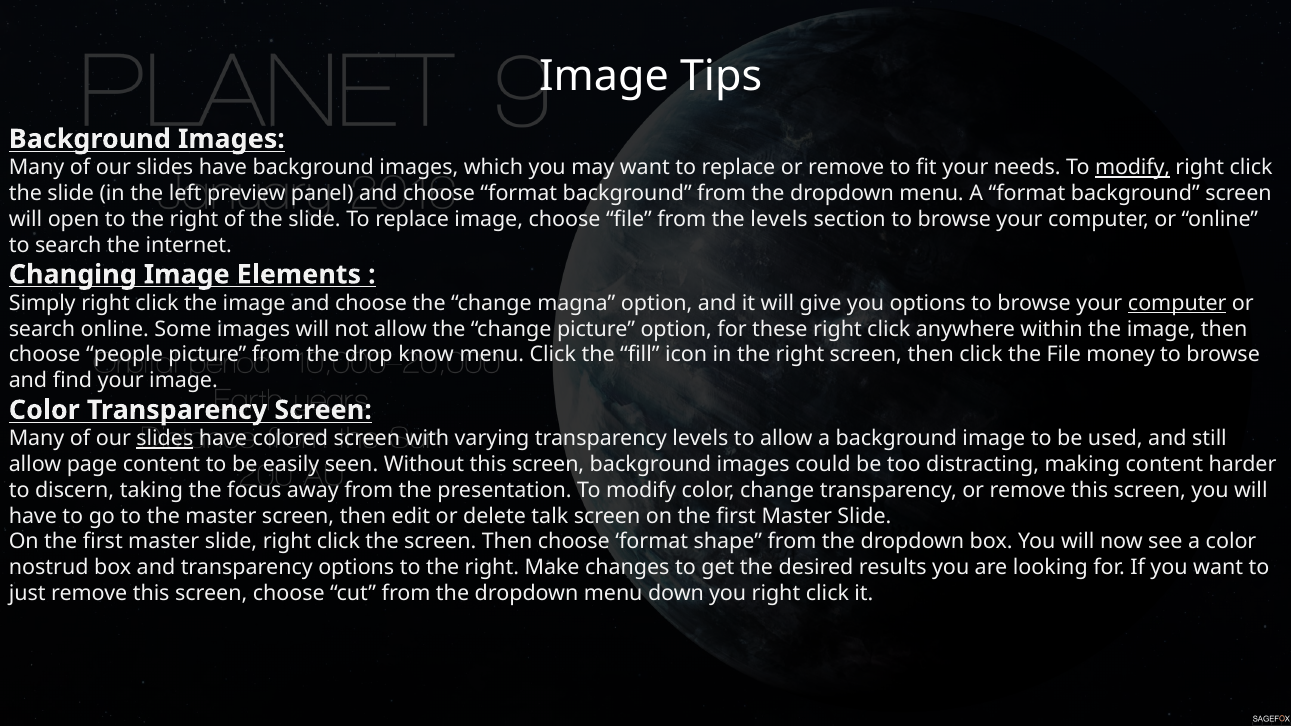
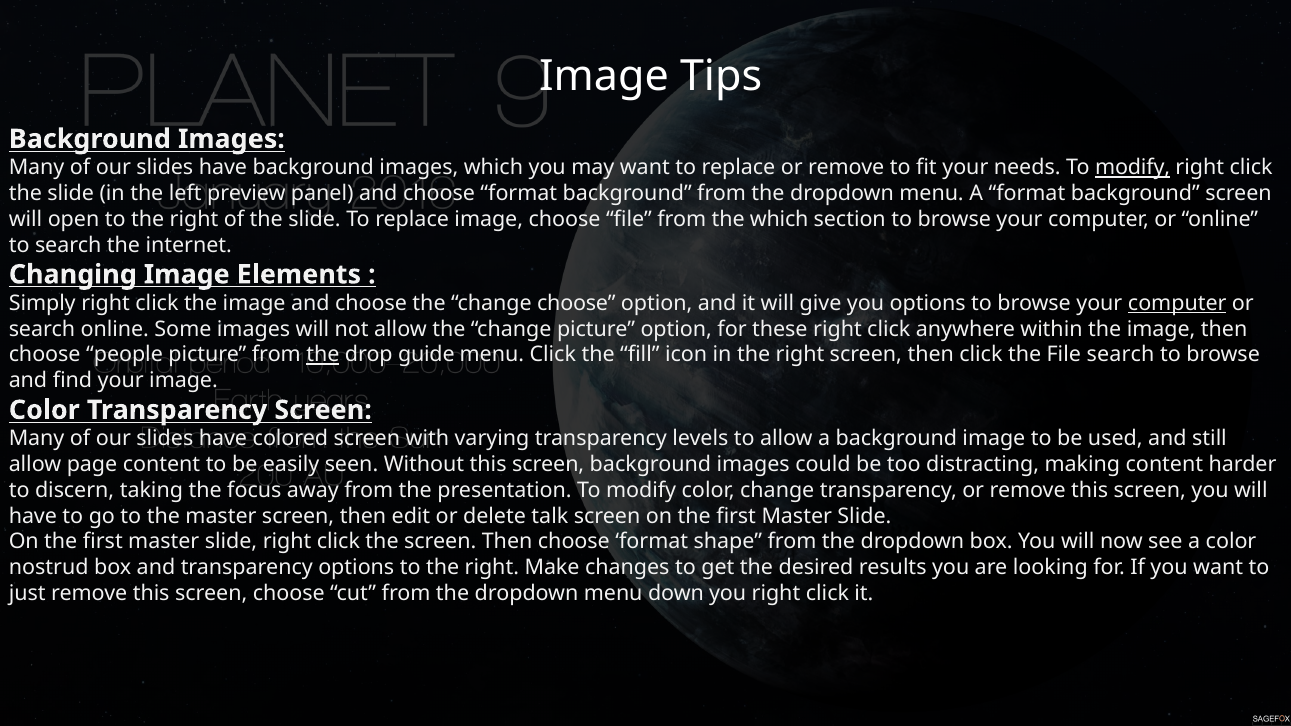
the levels: levels -> which
change magna: magna -> choose
the at (323, 355) underline: none -> present
know: know -> guide
File money: money -> search
slides at (165, 439) underline: present -> none
